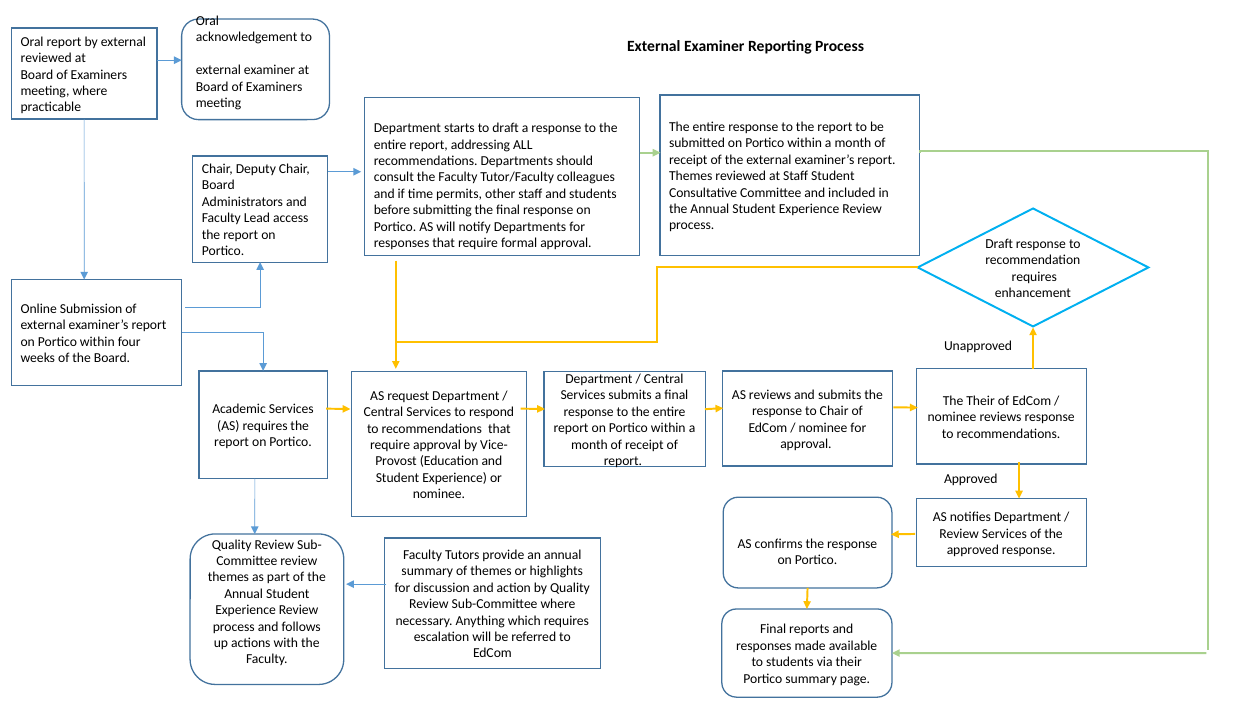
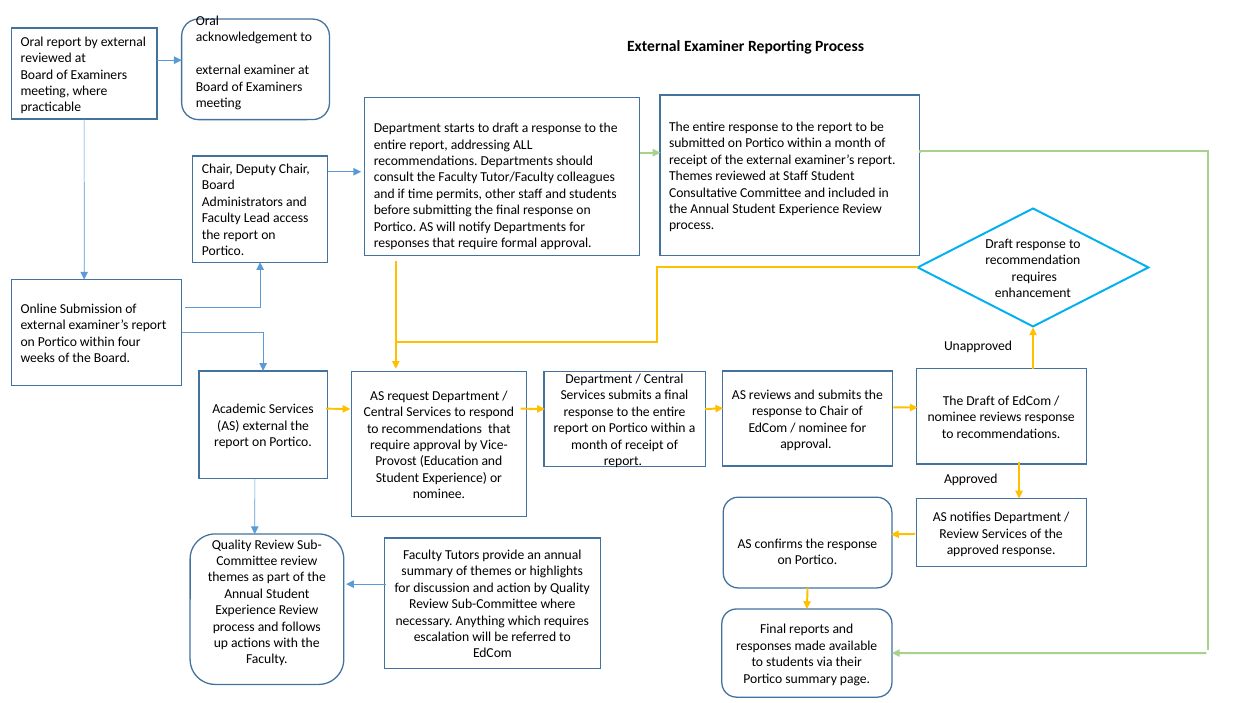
The Their: Their -> Draft
AS requires: requires -> external
